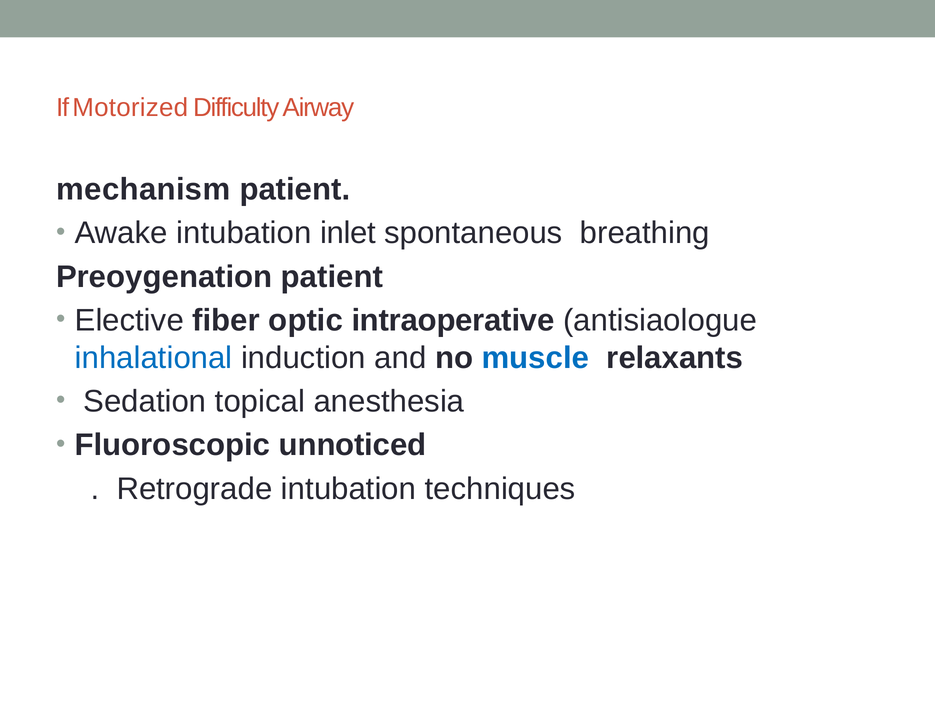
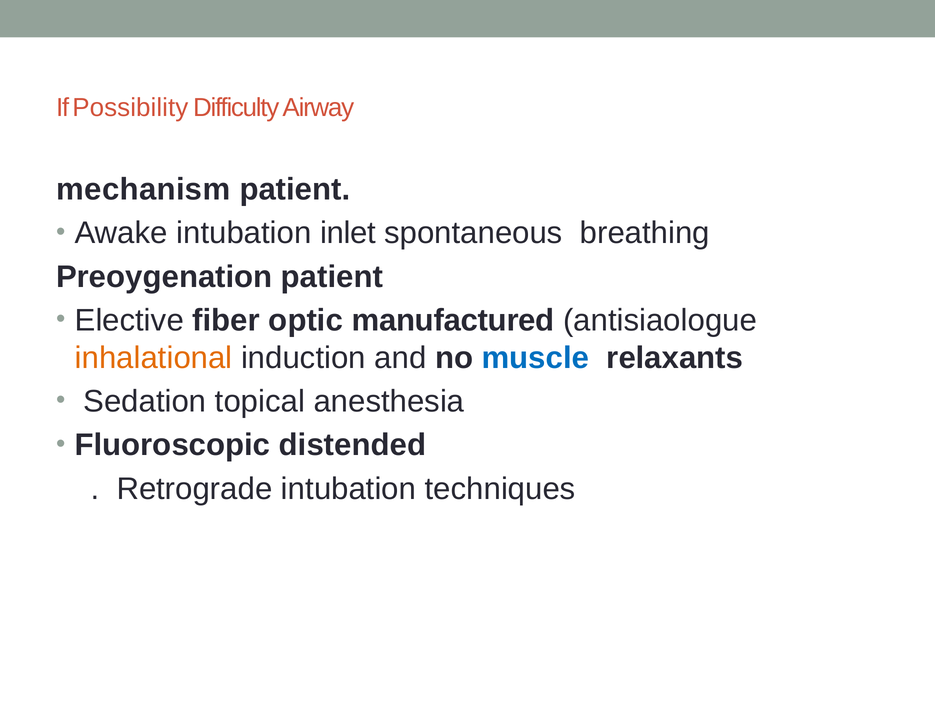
Motorized: Motorized -> Possibility
intraoperative: intraoperative -> manufactured
inhalational colour: blue -> orange
unnoticed: unnoticed -> distended
